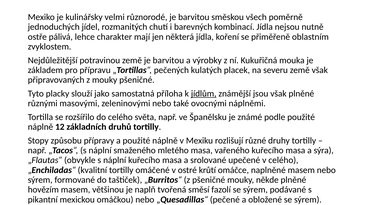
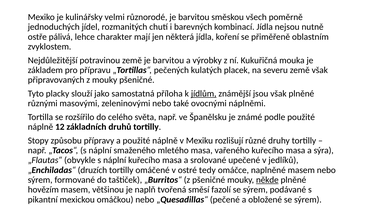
v celého: celého -> jedlíků
kvalitní: kvalitní -> druzích
krůtí: krůtí -> tedy
někde underline: none -> present
